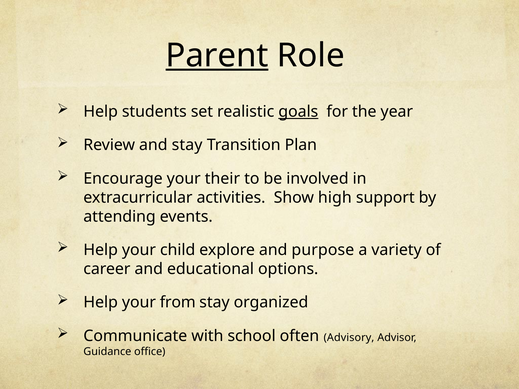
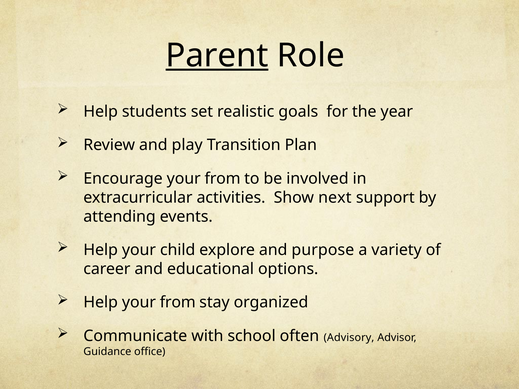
goals underline: present -> none
and stay: stay -> play
Encourage your their: their -> from
high: high -> next
